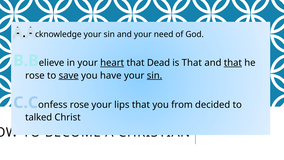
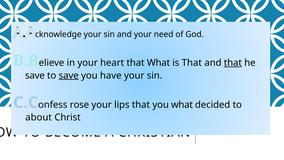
heart underline: present -> none
that Dead: Dead -> What
rose at (35, 75): rose -> save
sin at (155, 75) underline: present -> none
you from: from -> what
talked: talked -> about
